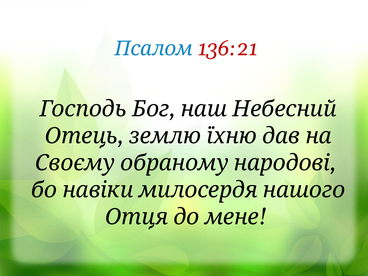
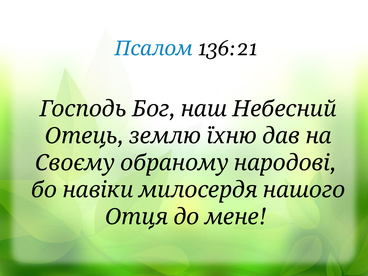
136:21 colour: red -> black
